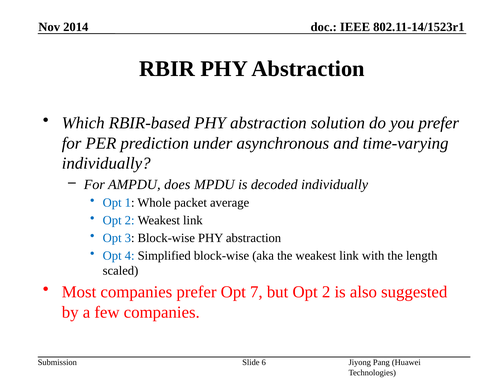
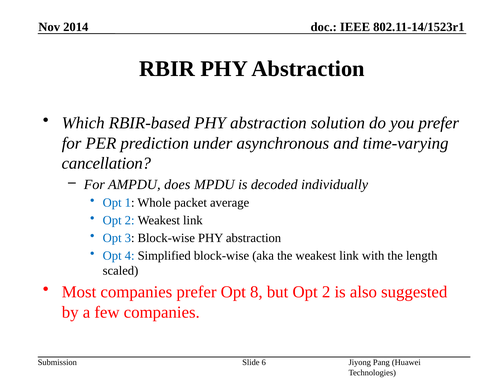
individually at (106, 163): individually -> cancellation
7: 7 -> 8
